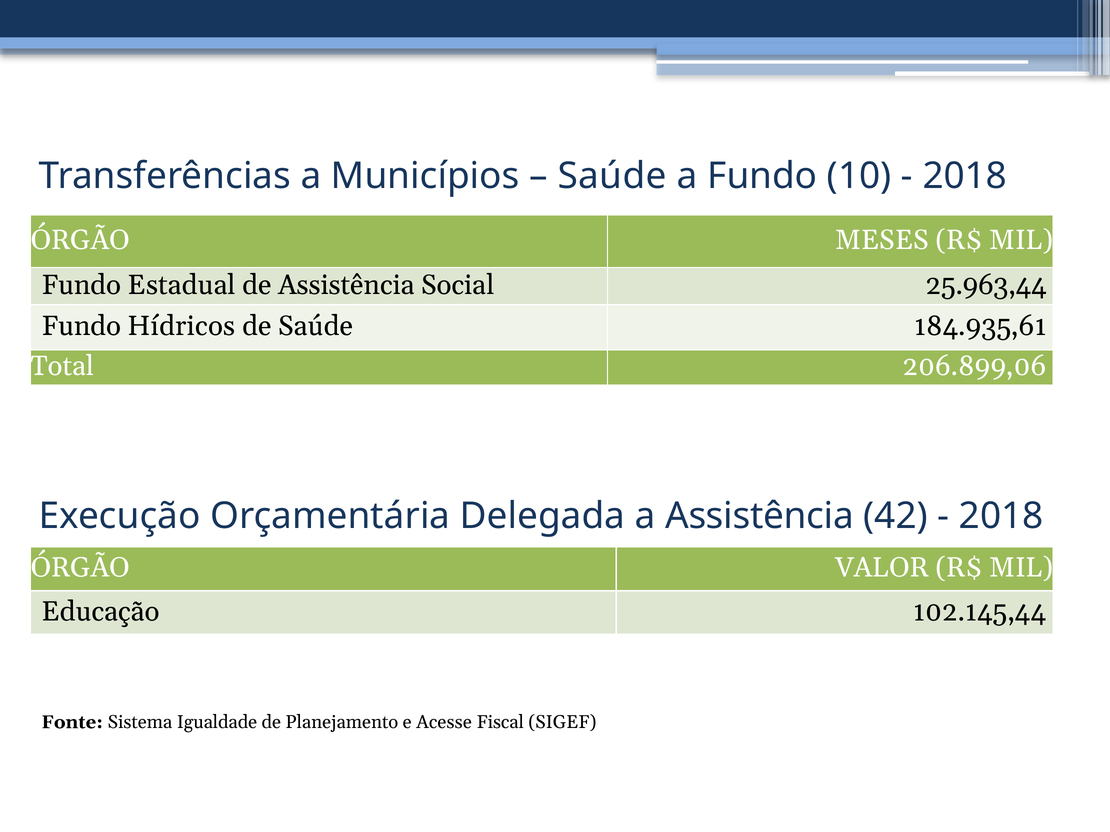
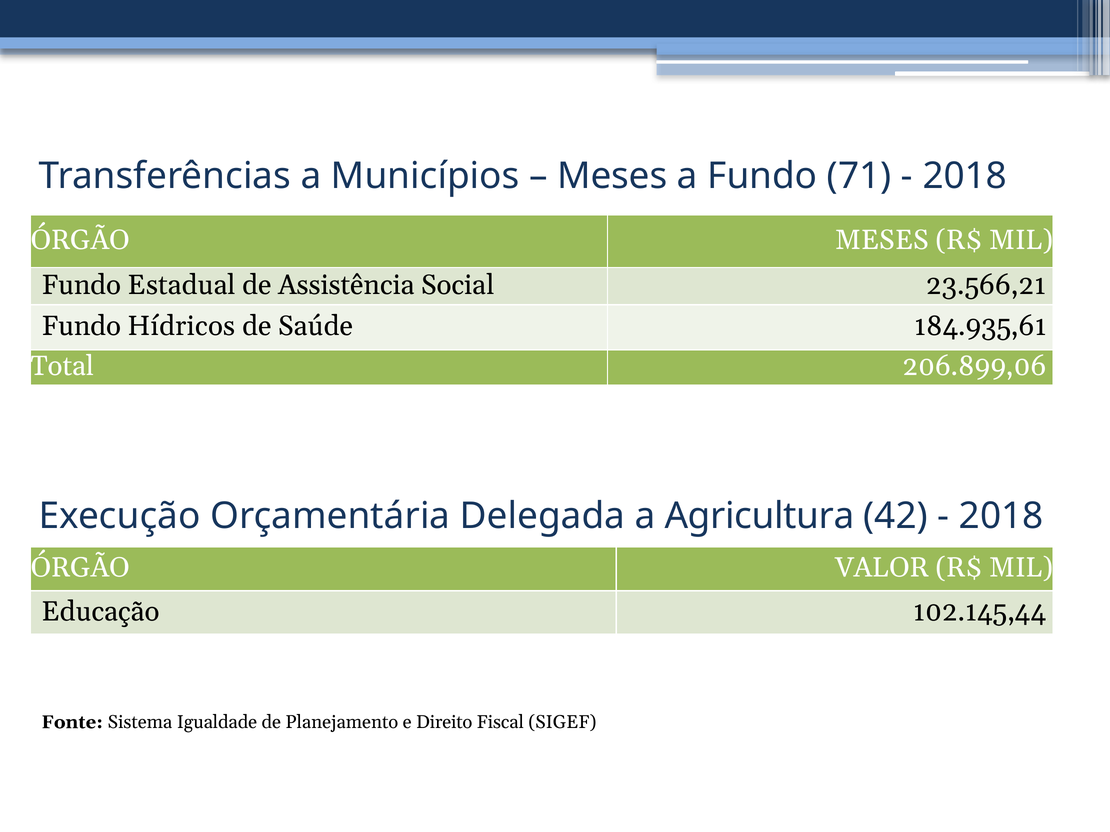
Saúde at (612, 176): Saúde -> Meses
10: 10 -> 71
25.963,44: 25.963,44 -> 23.566,21
a Assistência: Assistência -> Agricultura
Acesse: Acesse -> Direito
